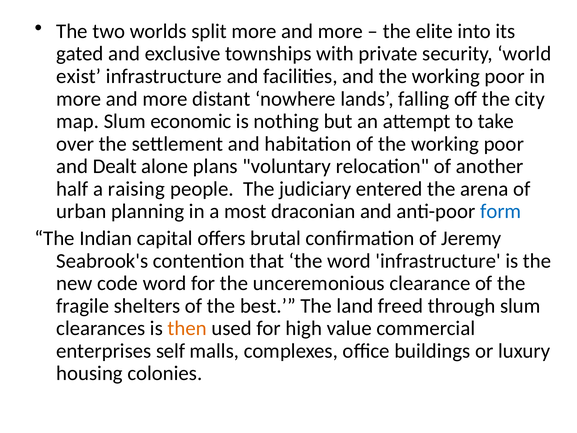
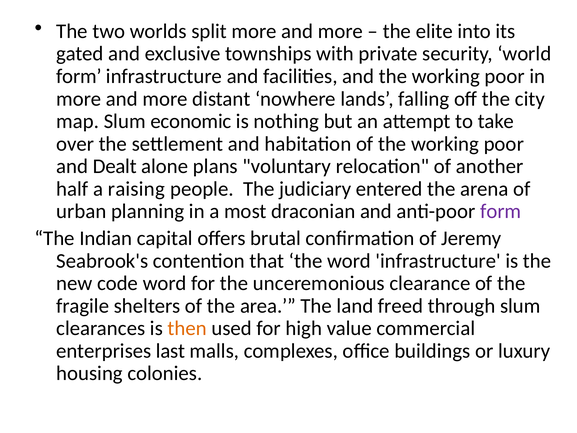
exist at (79, 76): exist -> form
form at (501, 211) colour: blue -> purple
best: best -> area
self: self -> last
